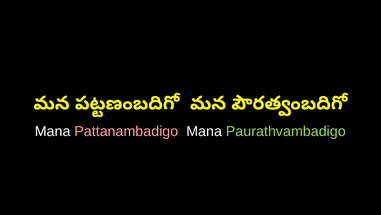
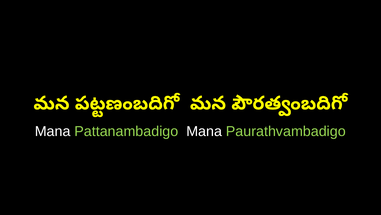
Pattanambadigo colour: pink -> light green
